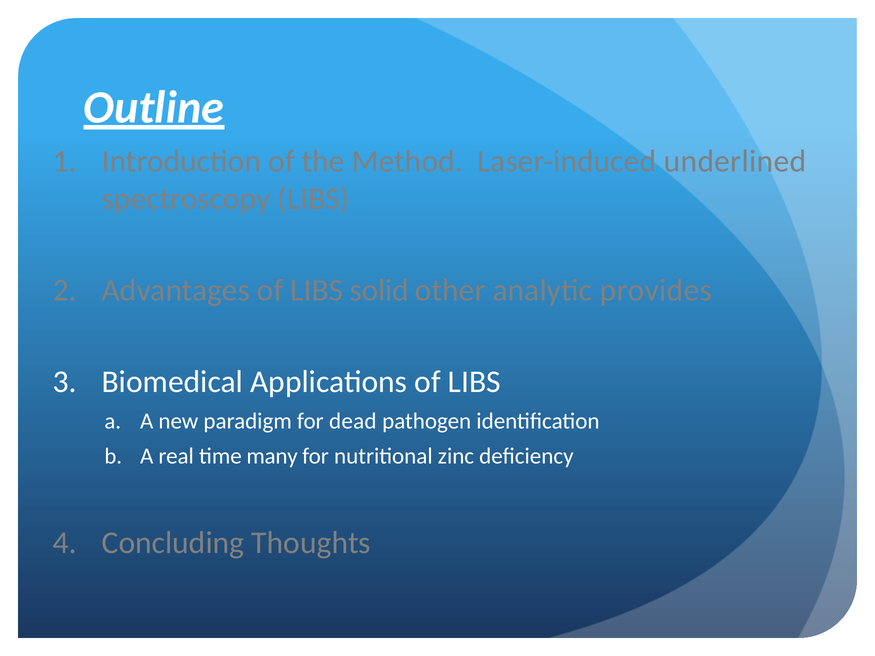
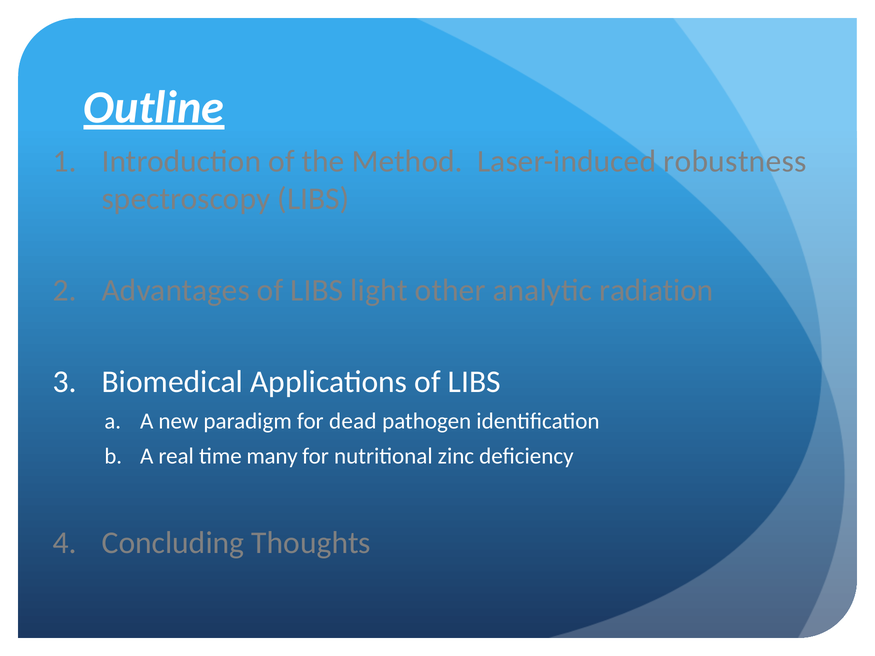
underlined: underlined -> robustness
solid: solid -> light
provides: provides -> radiation
